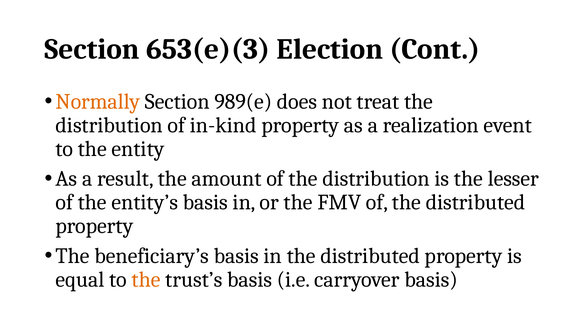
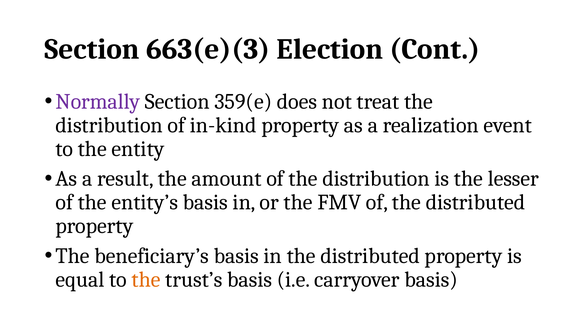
653(e)(3: 653(e)(3 -> 663(e)(3
Normally colour: orange -> purple
989(e: 989(e -> 359(e
